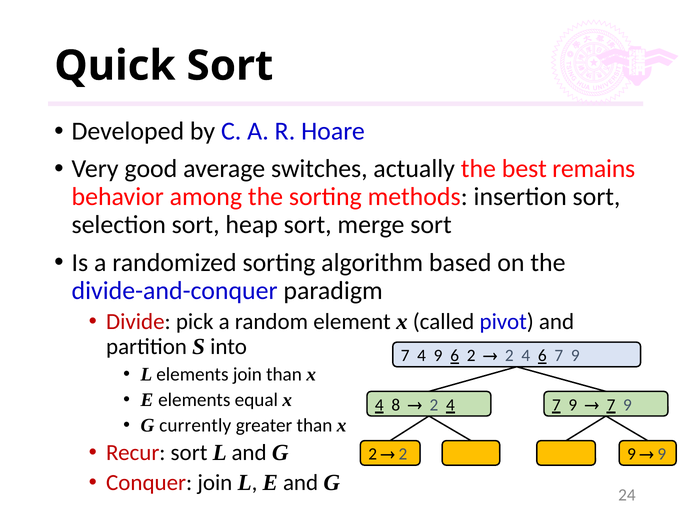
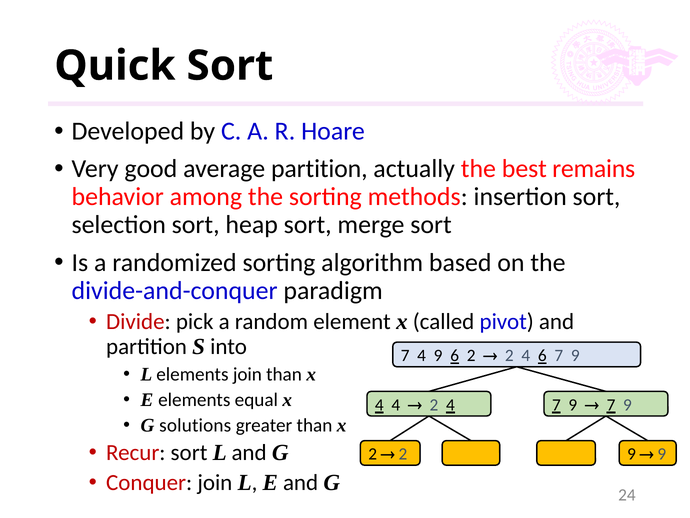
average switches: switches -> partition
4 8: 8 -> 4
currently: currently -> solutions
